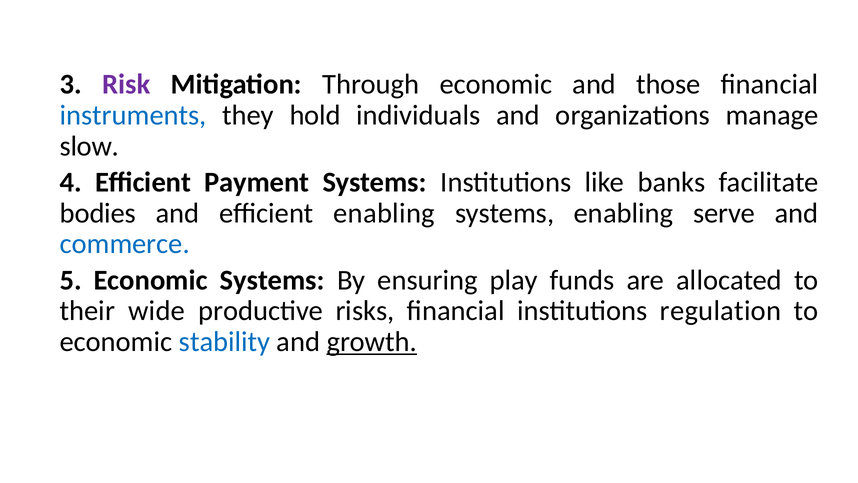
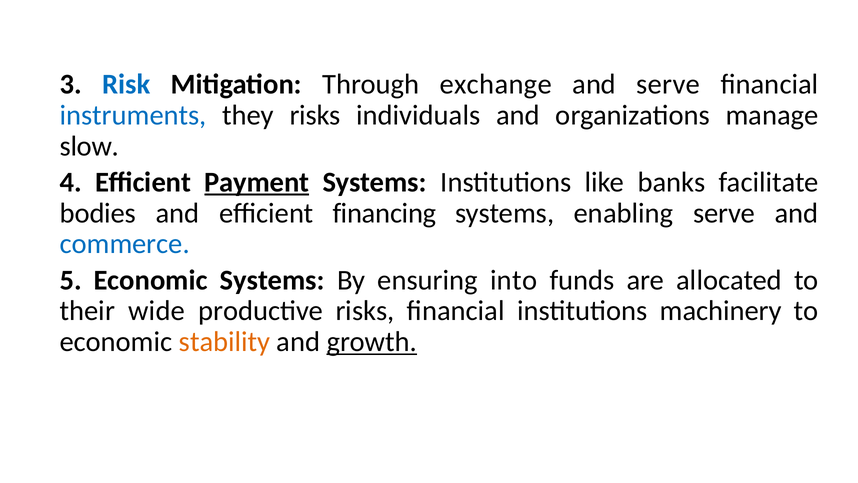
Risk colour: purple -> blue
Through economic: economic -> exchange
and those: those -> serve
they hold: hold -> risks
Payment underline: none -> present
efficient enabling: enabling -> financing
play: play -> into
regulation: regulation -> machinery
stability colour: blue -> orange
